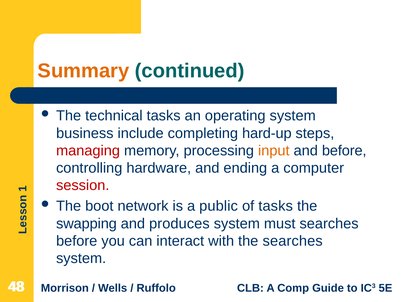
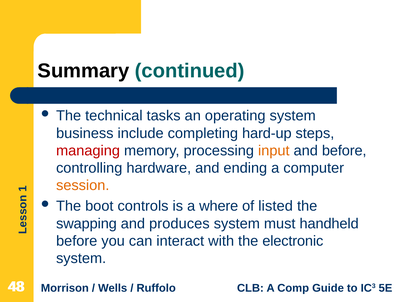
Summary colour: orange -> black
session colour: red -> orange
network: network -> controls
public: public -> where
of tasks: tasks -> listed
must searches: searches -> handheld
the searches: searches -> electronic
